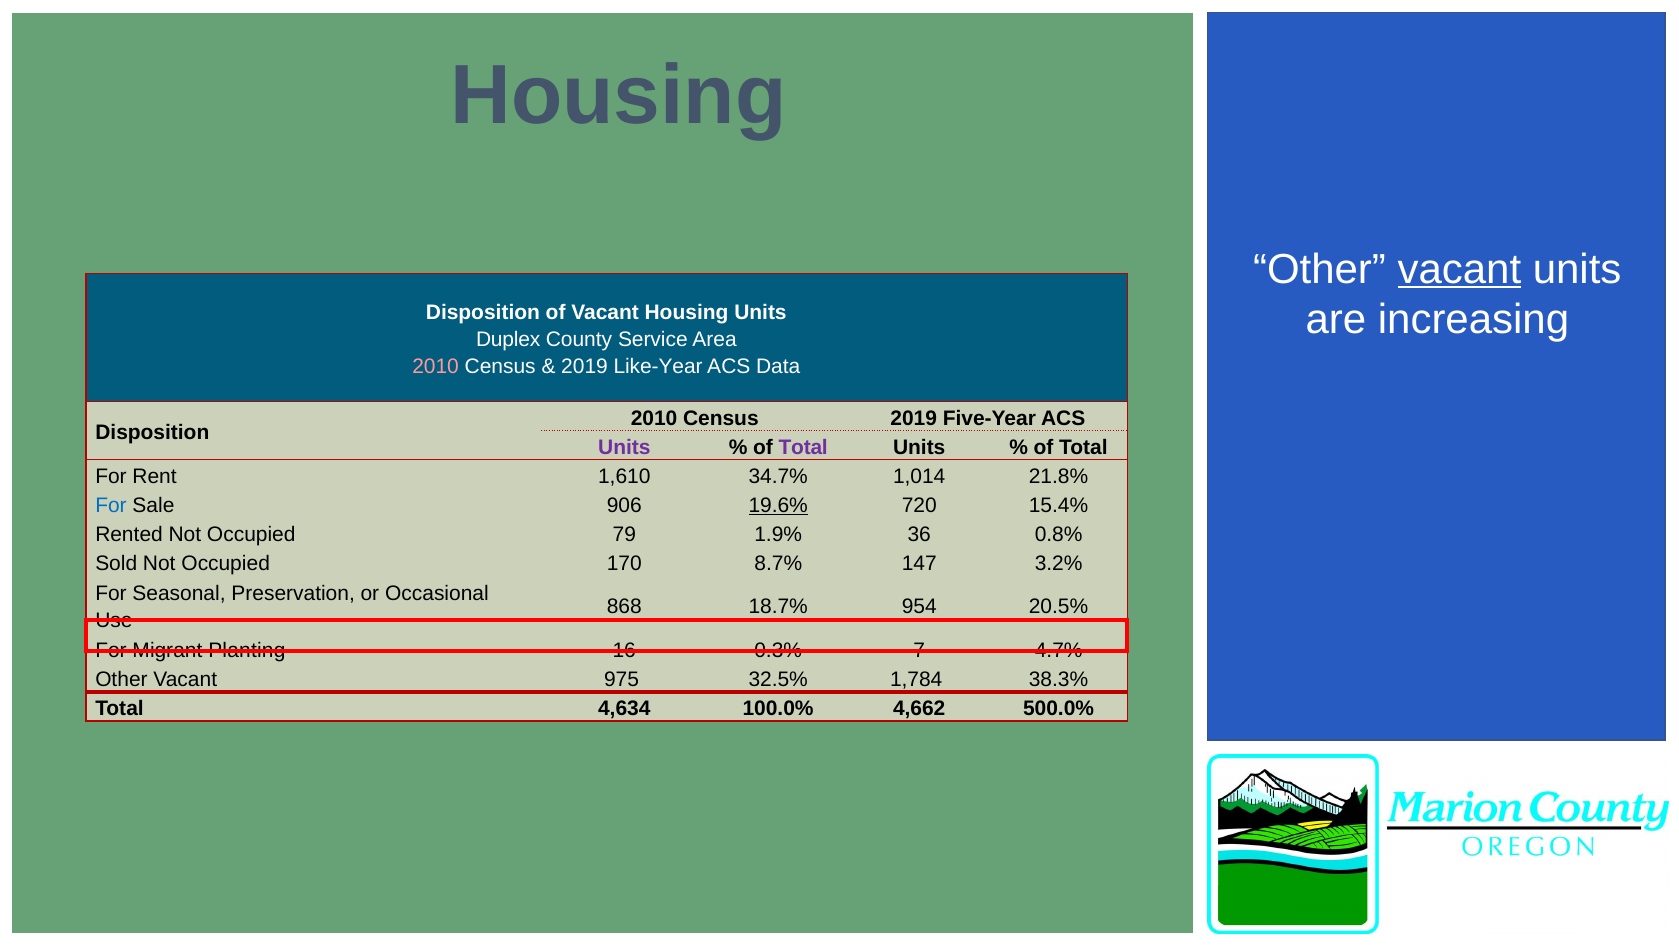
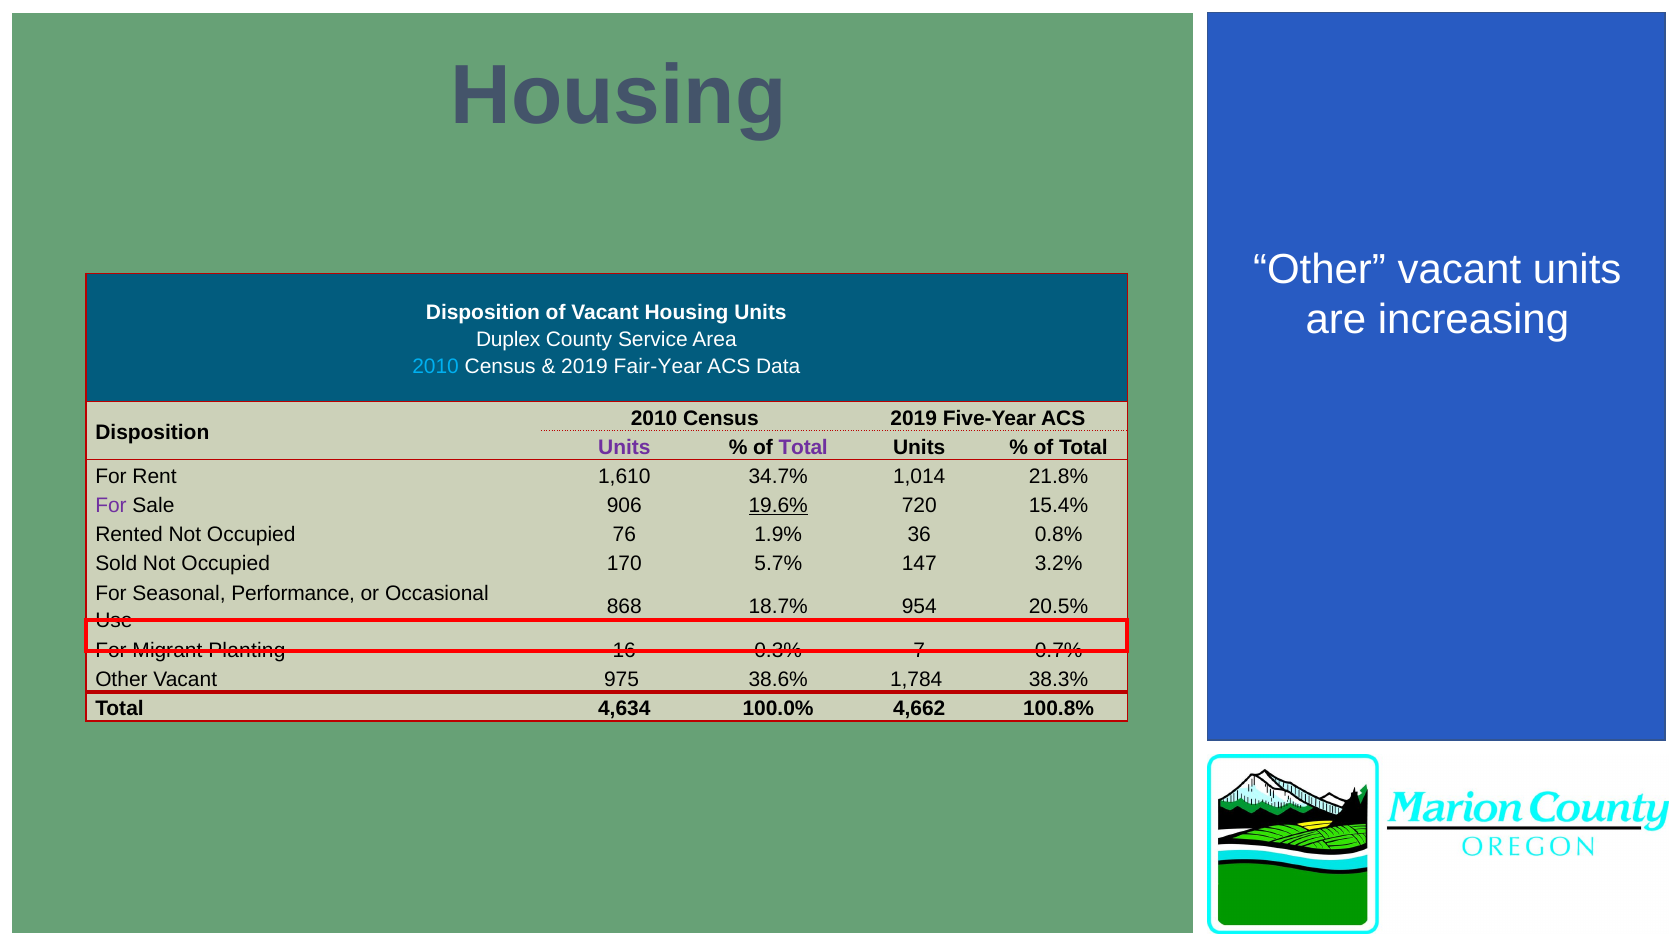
vacant at (1459, 269) underline: present -> none
2010 at (436, 367) colour: pink -> light blue
Like-Year: Like-Year -> Fair-Year
For at (111, 505) colour: blue -> purple
79: 79 -> 76
8.7%: 8.7% -> 5.7%
Preservation: Preservation -> Performance
4.7%: 4.7% -> 0.7%
32.5%: 32.5% -> 38.6%
500.0%: 500.0% -> 100.8%
